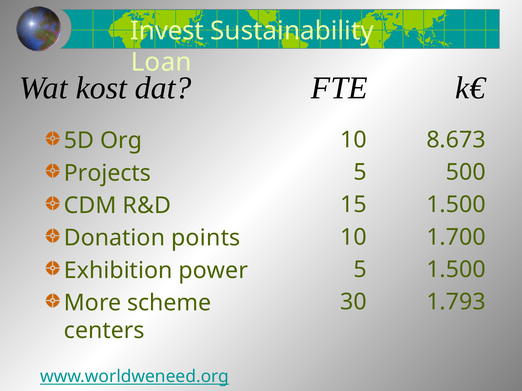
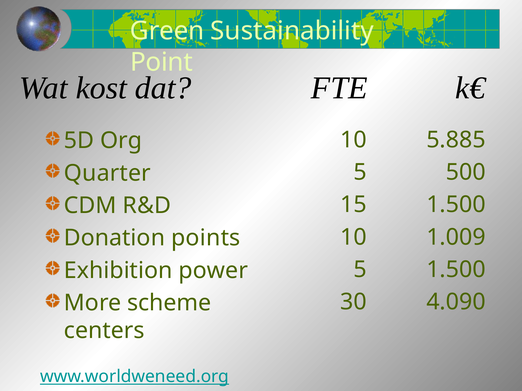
Invest: Invest -> Green
Loan: Loan -> Point
8.673: 8.673 -> 5.885
Projects: Projects -> Quarter
1.700: 1.700 -> 1.009
1.793: 1.793 -> 4.090
